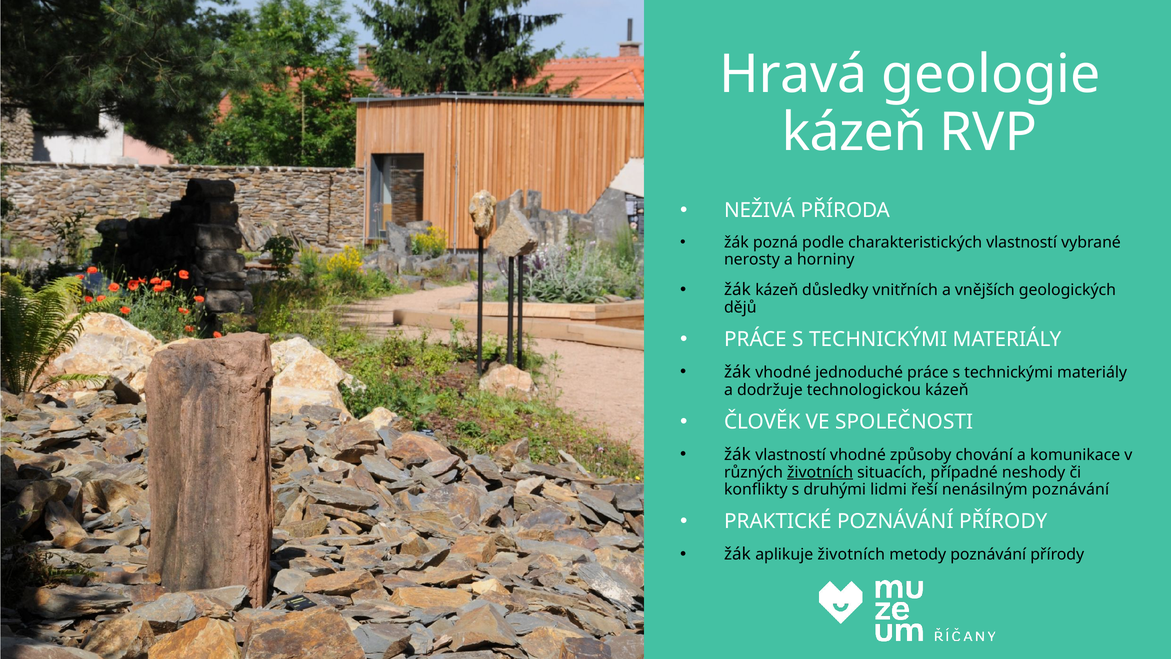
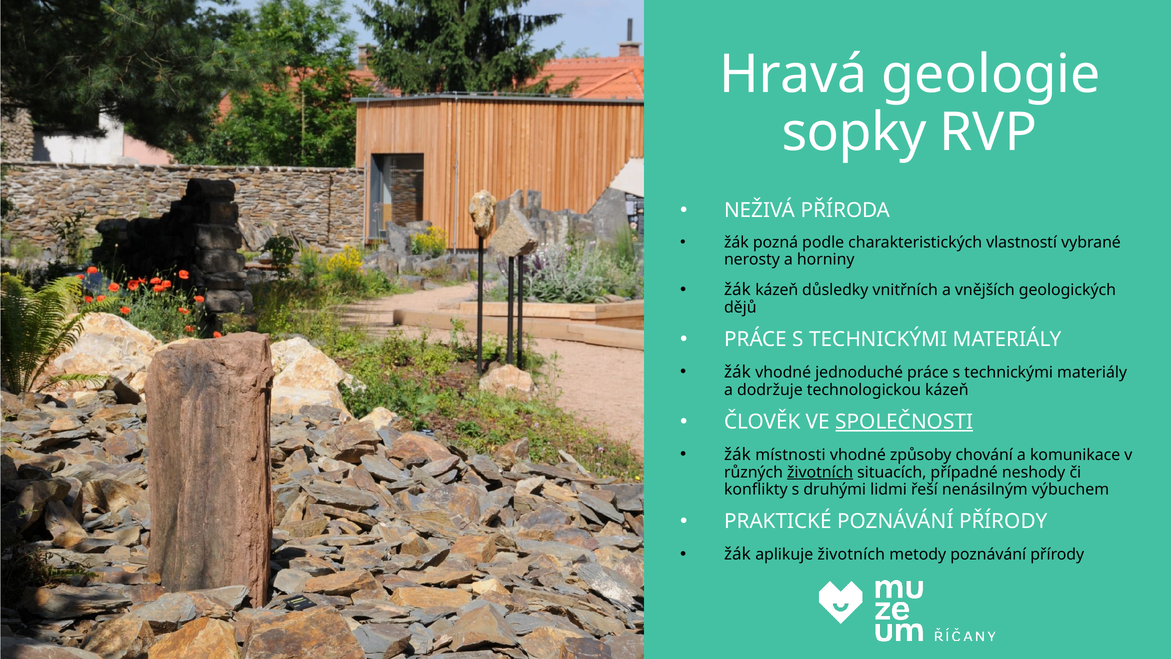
kázeň at (854, 133): kázeň -> sopky
SPOLEČNOSTI underline: none -> present
žák vlastností: vlastností -> místnosti
nenásilným poznávání: poznávání -> výbuchem
